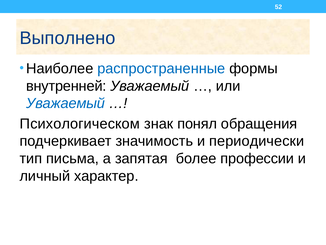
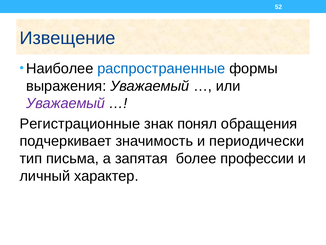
Выполнено: Выполнено -> Извещение
внутренней: внутренней -> выражения
Уважаемый at (66, 103) colour: blue -> purple
Психологическом: Психологическом -> Регистрационные
